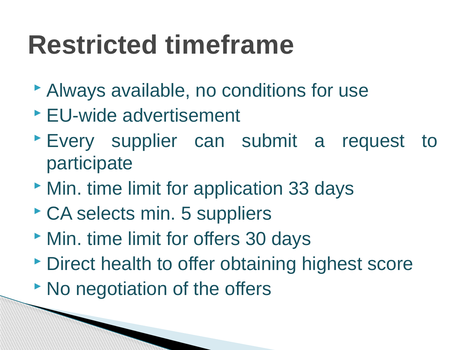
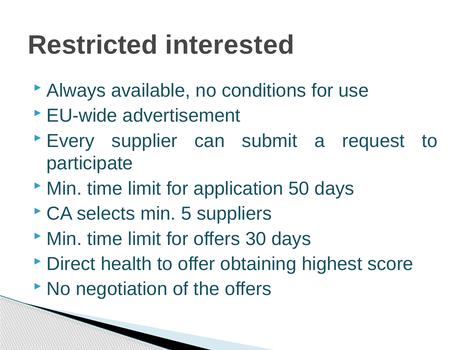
timeframe: timeframe -> interested
33: 33 -> 50
